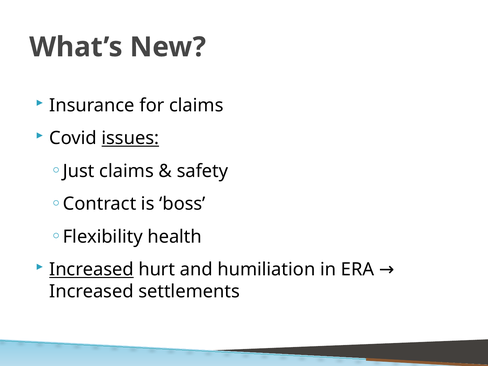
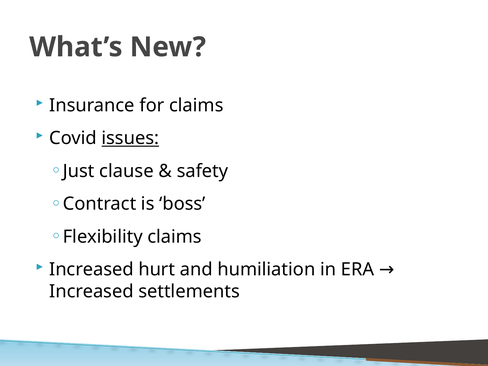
Just claims: claims -> clause
Flexibility health: health -> claims
Increased at (91, 270) underline: present -> none
